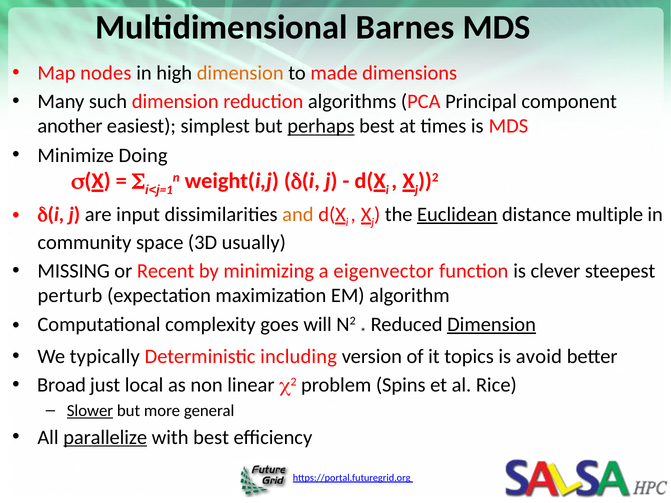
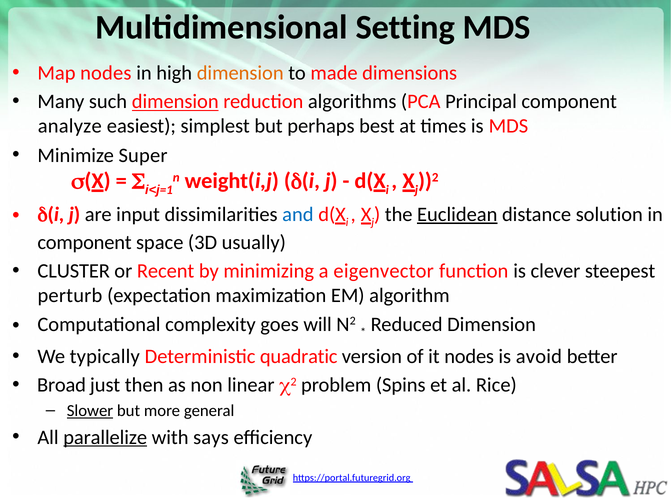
Barnes: Barnes -> Setting
dimension at (175, 102) underline: none -> present
another: another -> analyze
perhaps underline: present -> none
Doing: Doing -> Super
and colour: orange -> blue
multiple: multiple -> solution
community at (84, 243): community -> component
MISSING: MISSING -> CLUSTER
Dimension at (492, 325) underline: present -> none
including: including -> quadratic
it topics: topics -> nodes
local: local -> then
with best: best -> says
